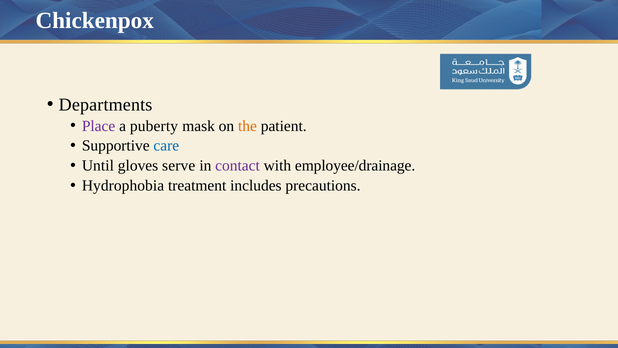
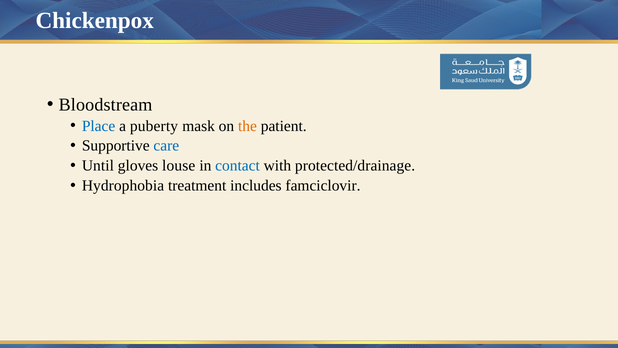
Departments: Departments -> Bloodstream
Place colour: purple -> blue
serve: serve -> louse
contact colour: purple -> blue
employee/drainage: employee/drainage -> protected/drainage
precautions: precautions -> famciclovir
